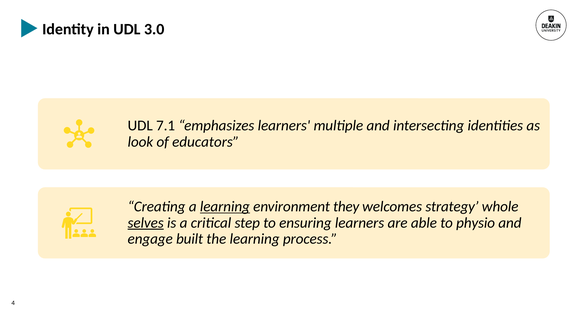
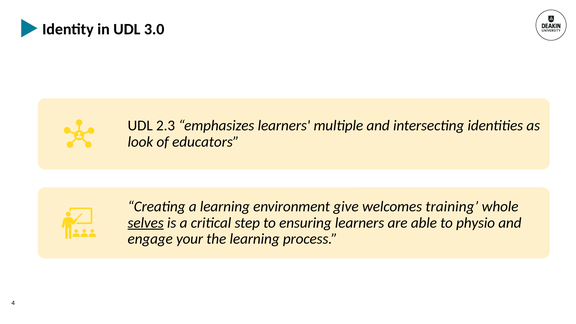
7.1: 7.1 -> 2.3
learning at (225, 207) underline: present -> none
they: they -> give
strategy: strategy -> training
built: built -> your
